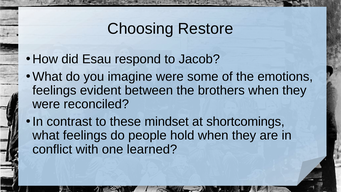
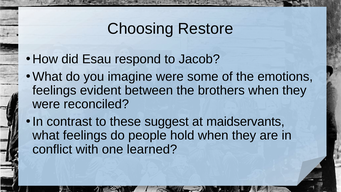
mindset: mindset -> suggest
shortcomings: shortcomings -> maidservants
